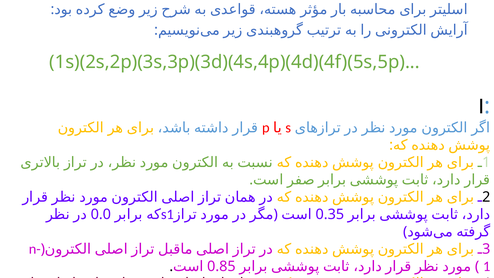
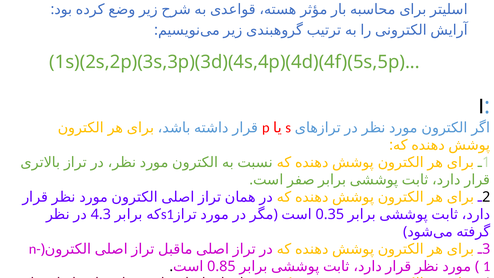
0.0: 0.0 -> 4.3
